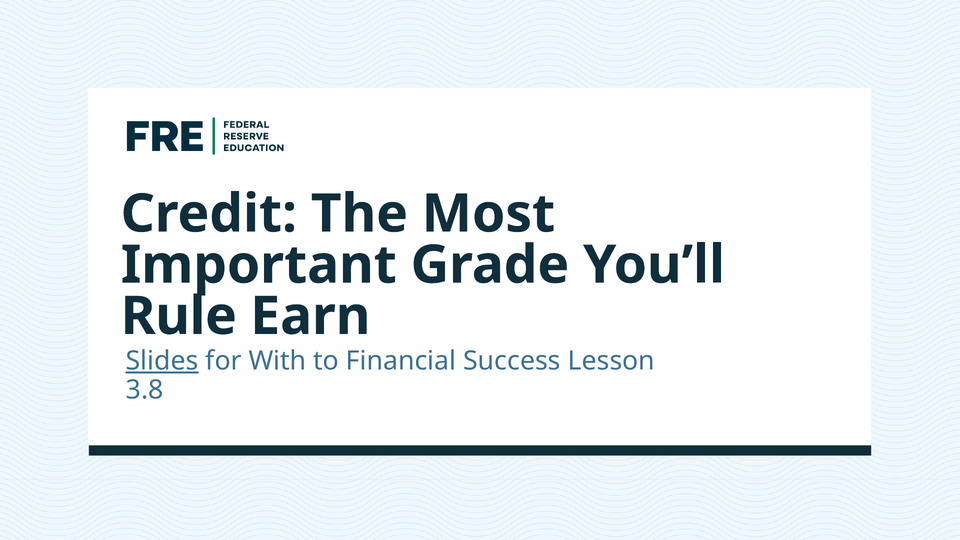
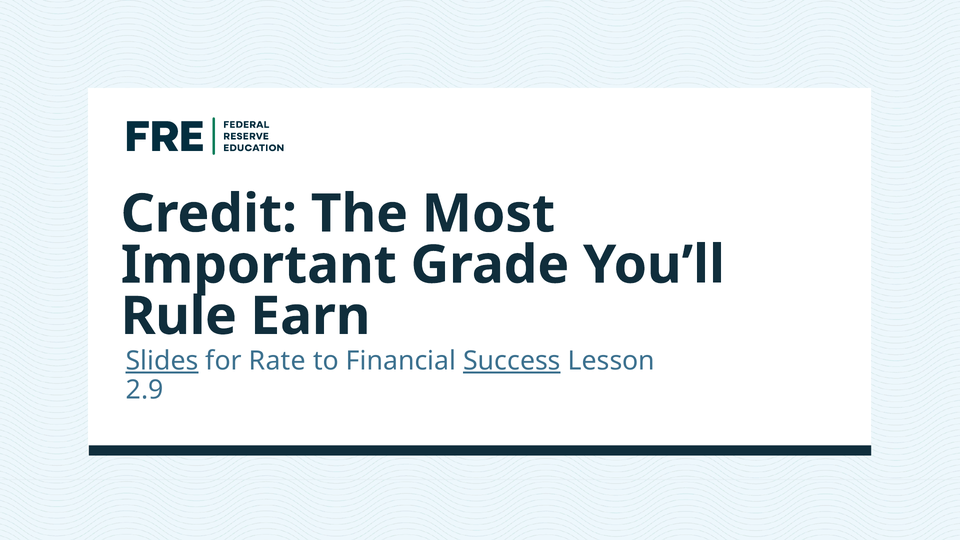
With: With -> Rate
Success underline: none -> present
3.8: 3.8 -> 2.9
